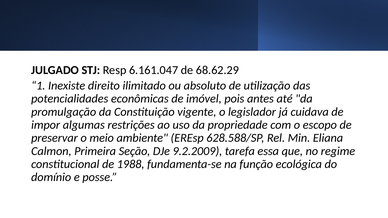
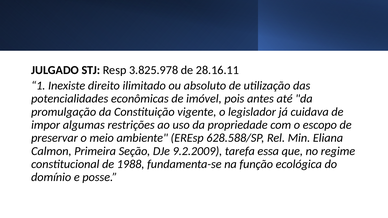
6.161.047: 6.161.047 -> 3.825.978
68.62.29: 68.62.29 -> 28.16.11
